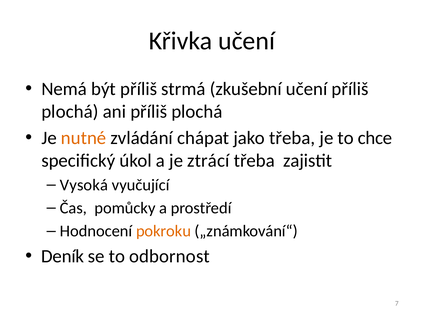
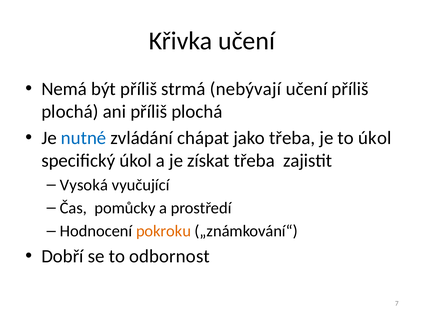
zkušební: zkušební -> nebývají
nutné colour: orange -> blue
to chce: chce -> úkol
ztrácí: ztrácí -> získat
Deník: Deník -> Dobří
